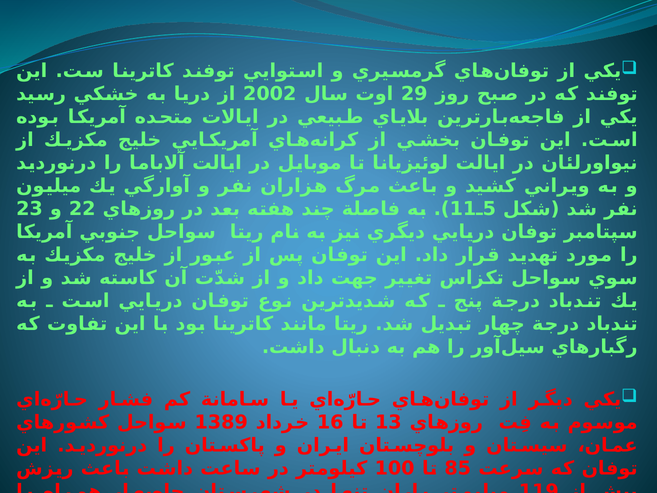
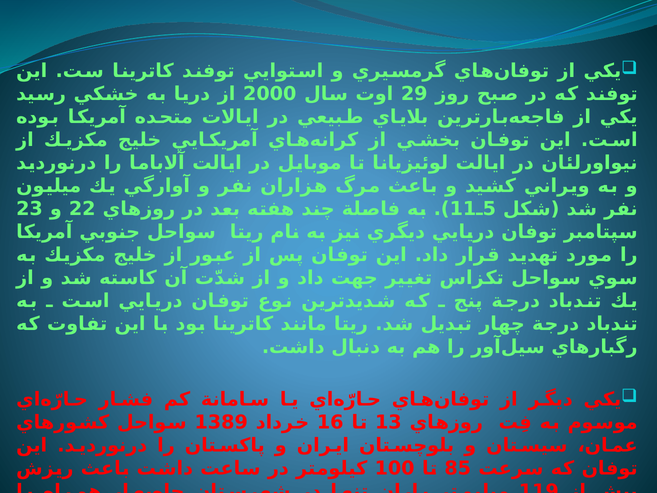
2002: 2002 -> 2000
